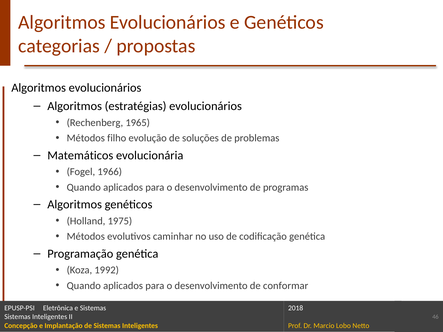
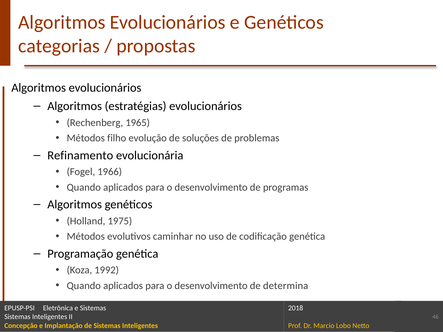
Matemáticos: Matemáticos -> Refinamento
conformar: conformar -> determina
